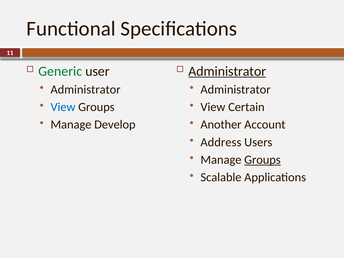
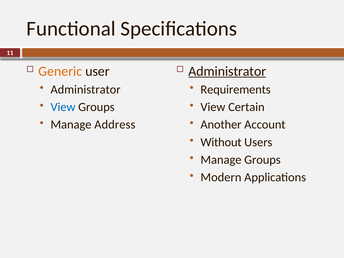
Generic colour: green -> orange
Administrator at (236, 90): Administrator -> Requirements
Develop: Develop -> Address
Address: Address -> Without
Groups at (262, 160) underline: present -> none
Scalable: Scalable -> Modern
